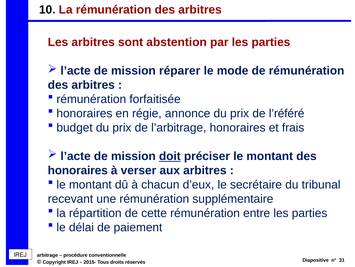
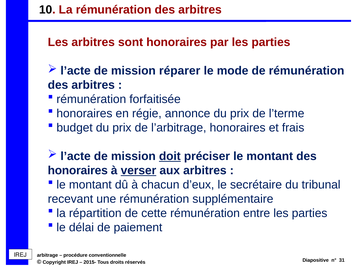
sont abstention: abstention -> honoraires
l’référé: l’référé -> l’terme
verser underline: none -> present
